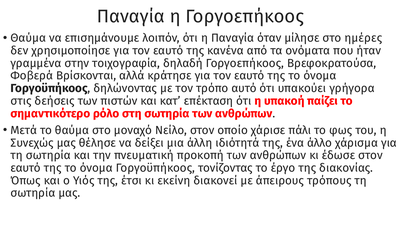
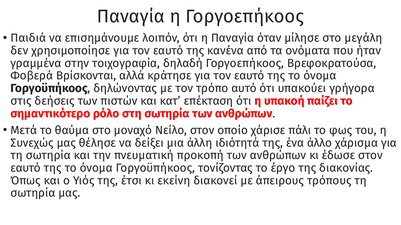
Θαύμα at (28, 38): Θαύμα -> Παιδιά
ημέρες: ημέρες -> μεγάλη
